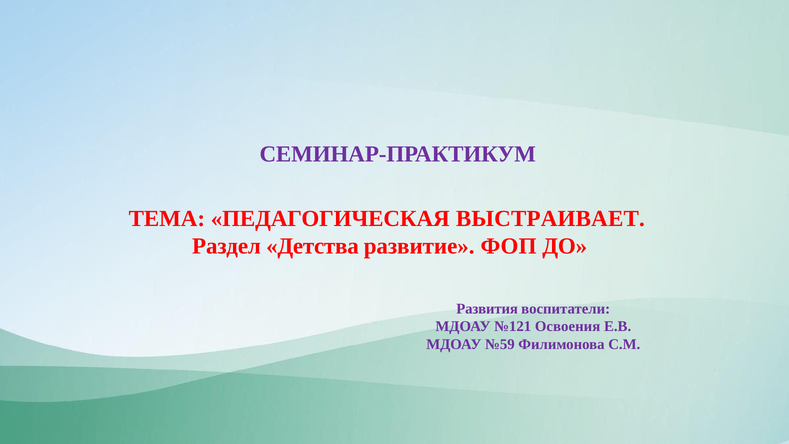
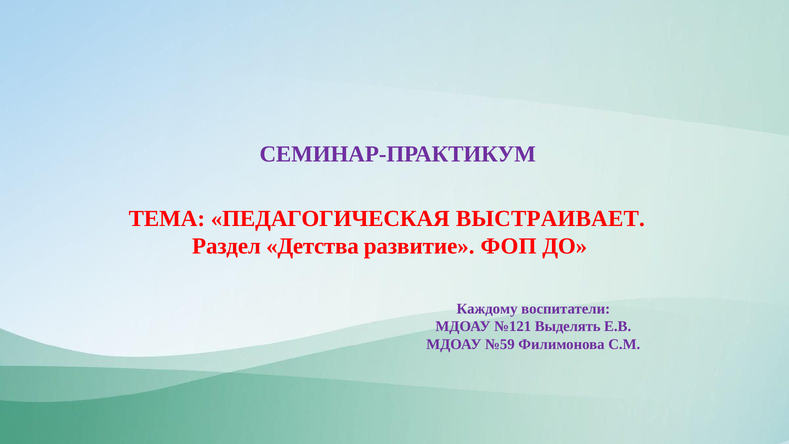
Развития: Развития -> Каждому
Освоения: Освоения -> Выделять
